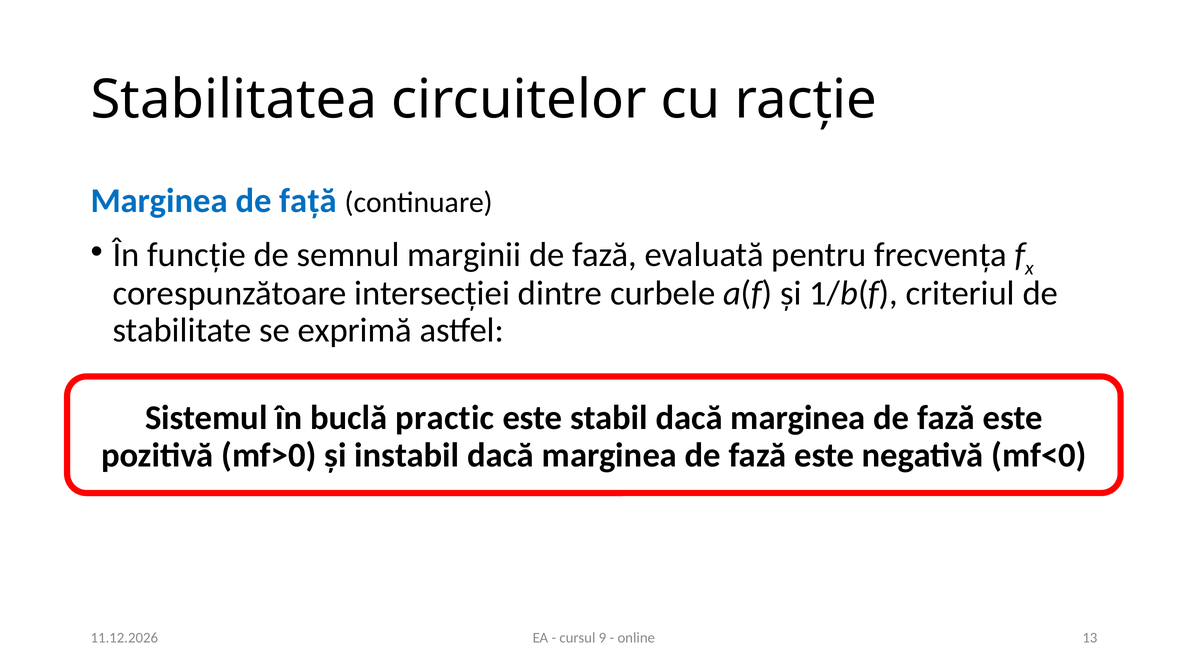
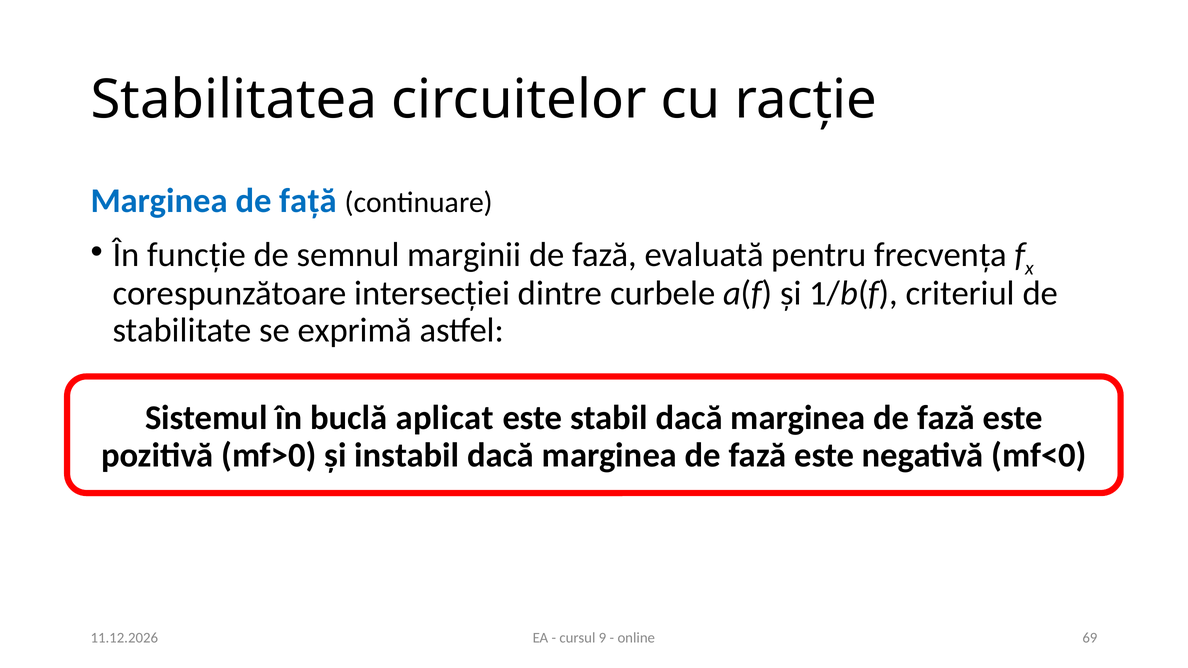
practic: practic -> aplicat
13: 13 -> 69
